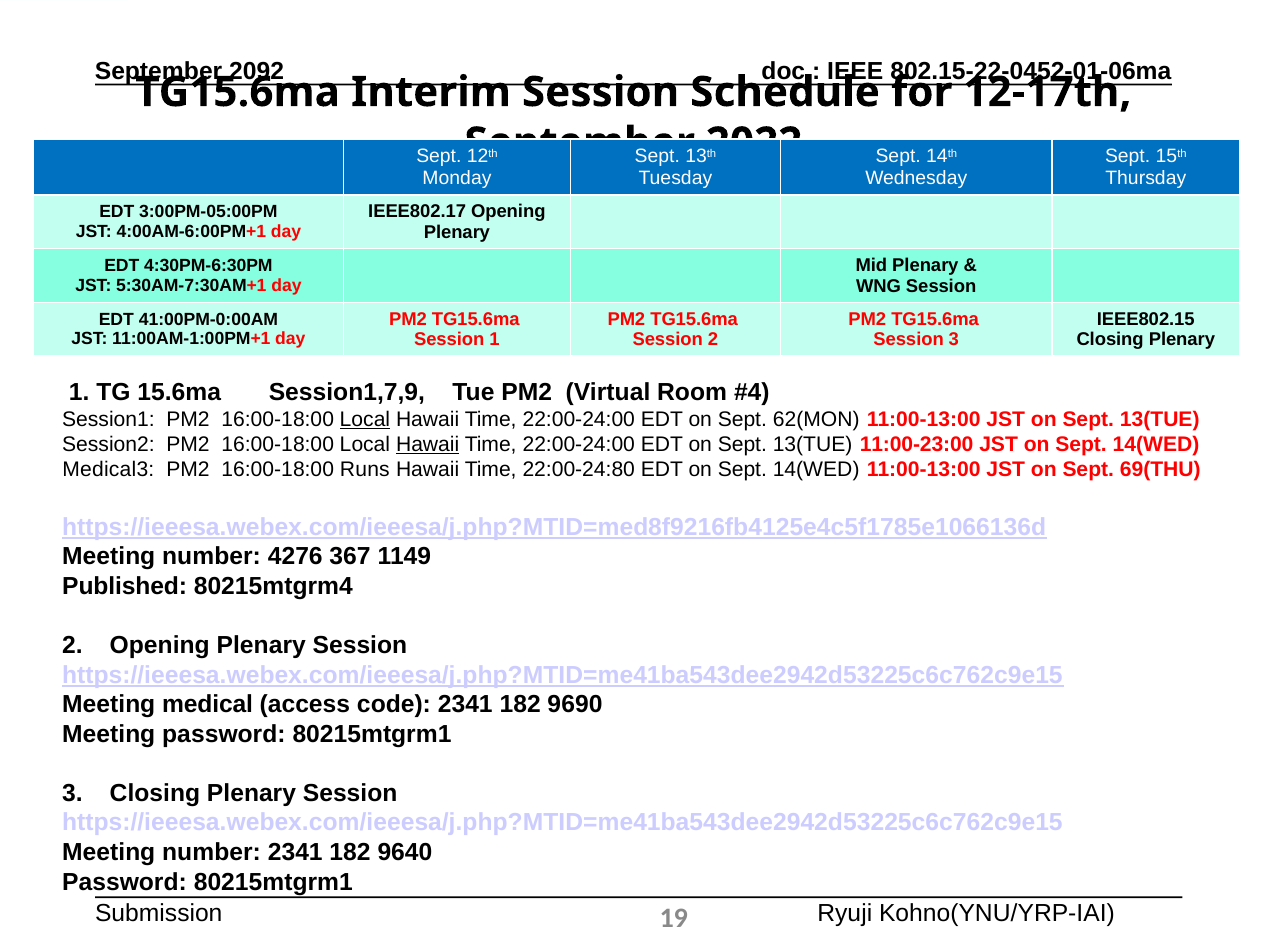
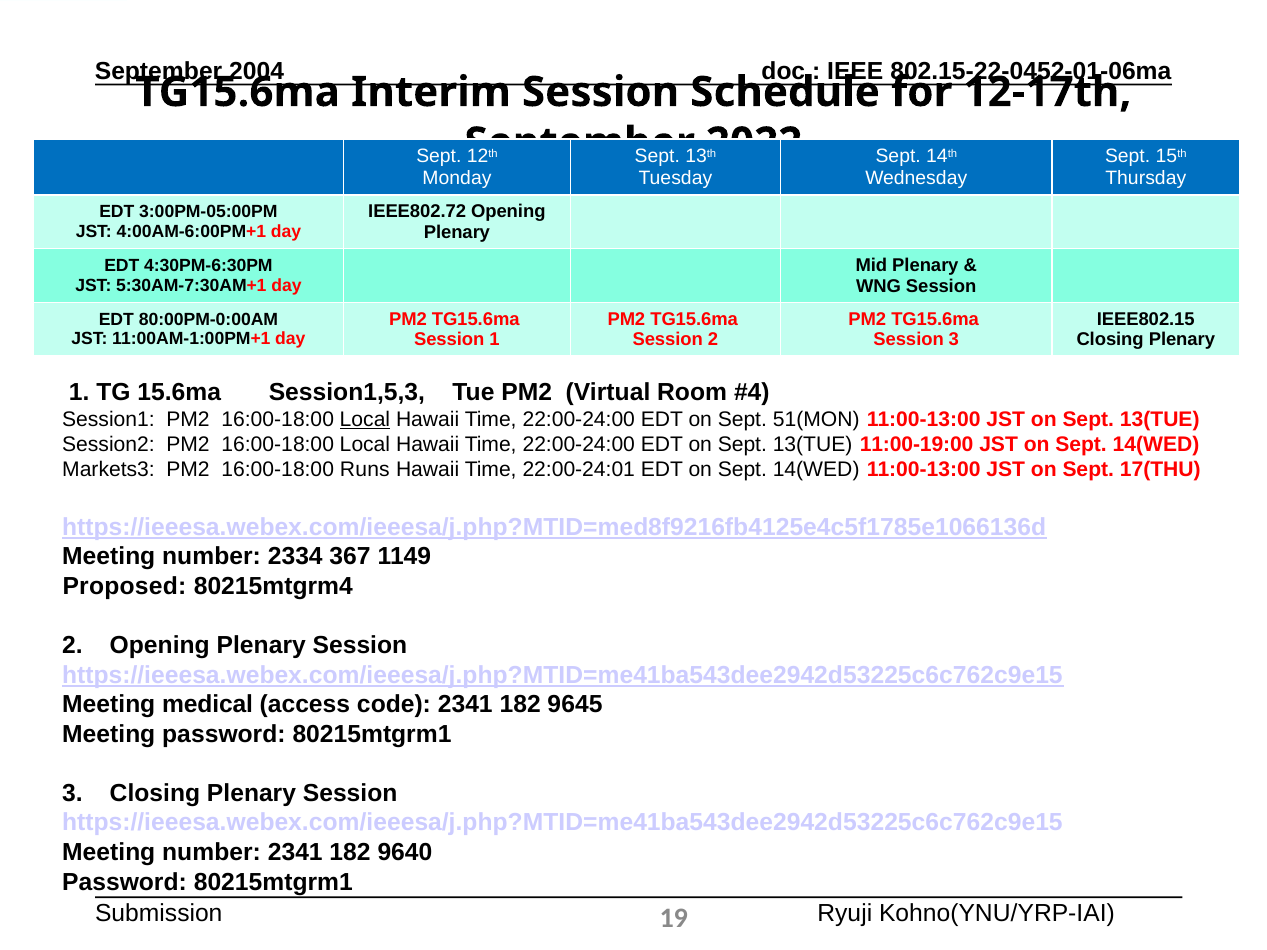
2092: 2092 -> 2004
IEEE802.17: IEEE802.17 -> IEEE802.72
41:00PM-0:00AM: 41:00PM-0:00AM -> 80:00PM-0:00AM
Session1,7,9: Session1,7,9 -> Session1,5,3
62(MON: 62(MON -> 51(MON
Hawaii at (428, 445) underline: present -> none
11:00-23:00: 11:00-23:00 -> 11:00-19:00
Medical3: Medical3 -> Markets3
22:00-24:80: 22:00-24:80 -> 22:00-24:01
69(THU: 69(THU -> 17(THU
4276: 4276 -> 2334
Published: Published -> Proposed
9690: 9690 -> 9645
